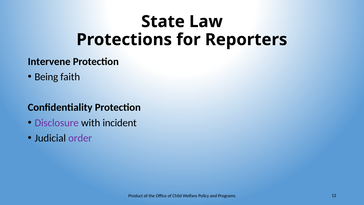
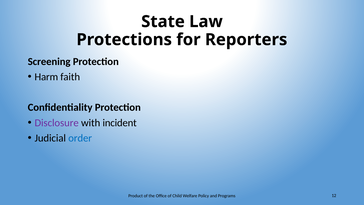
Intervene: Intervene -> Screening
Being: Being -> Harm
order colour: purple -> blue
